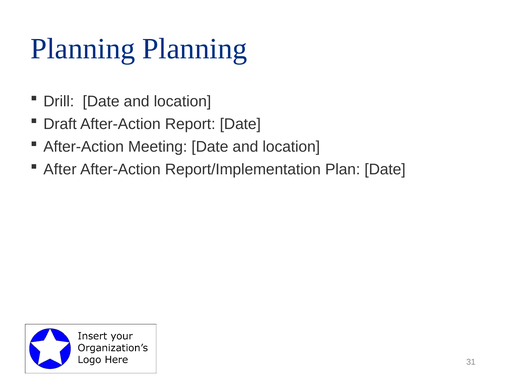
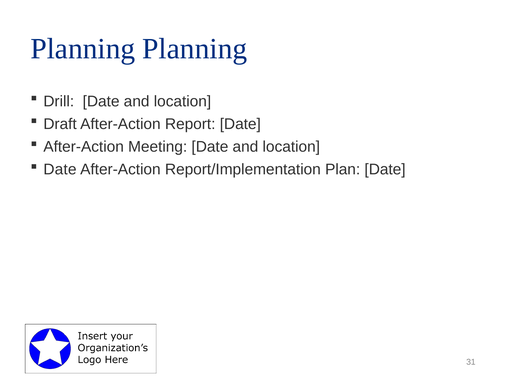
After at (60, 170): After -> Date
